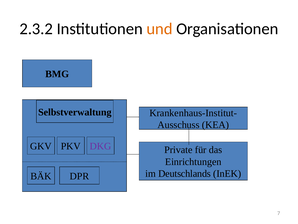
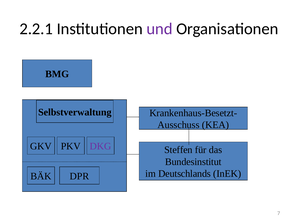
2.3.2: 2.3.2 -> 2.2.1
und colour: orange -> purple
Krankenhaus-Institut-: Krankenhaus-Institut- -> Krankenhaus-Besetzt-
Private: Private -> Steffen
Einrichtungen: Einrichtungen -> Bundesinstitut
